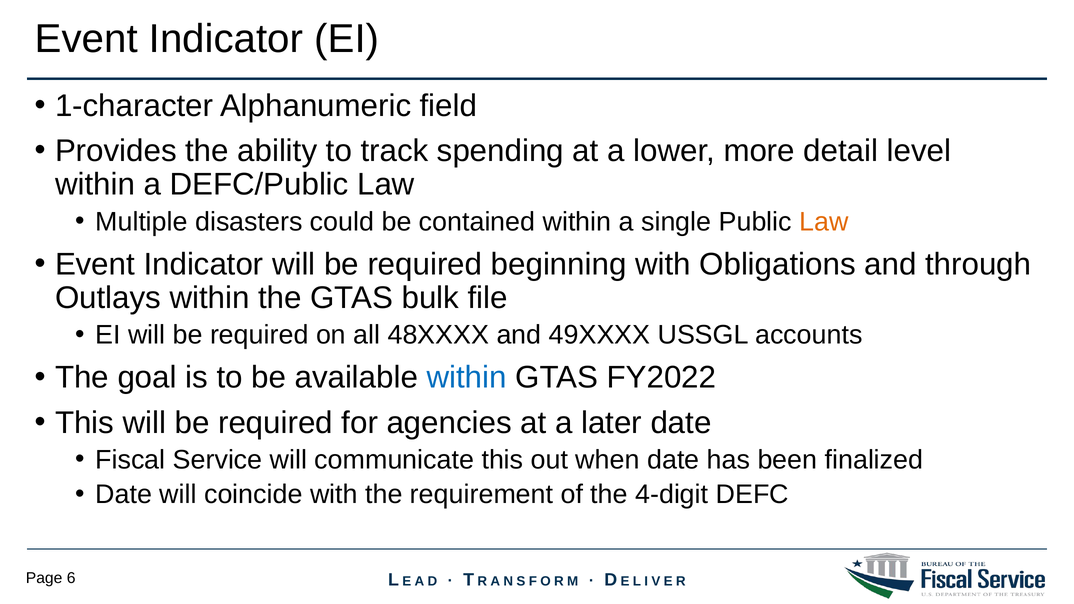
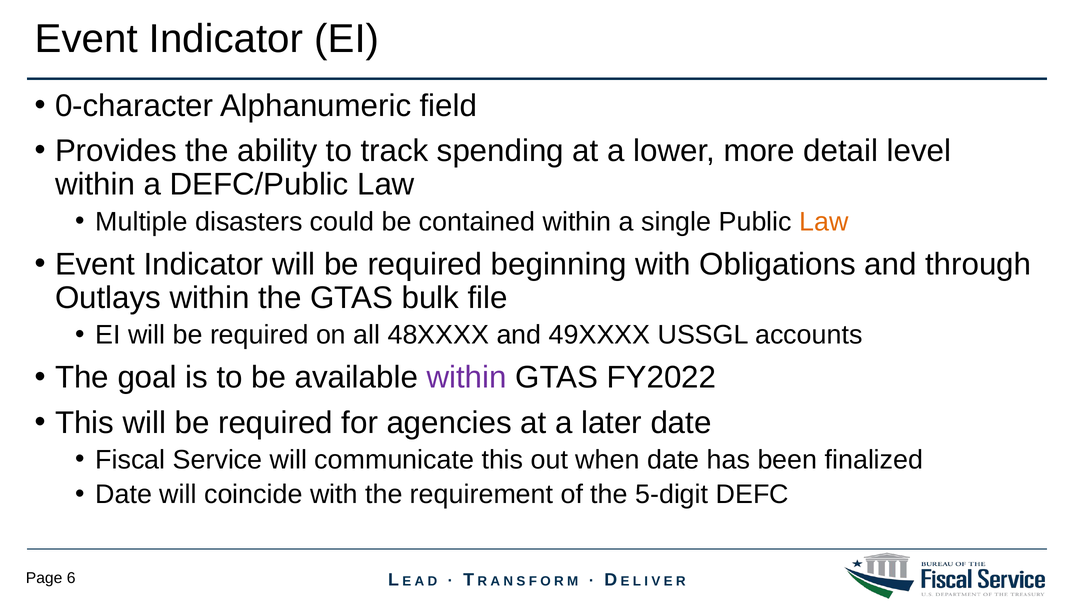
1-character: 1-character -> 0-character
within at (467, 378) colour: blue -> purple
4-digit: 4-digit -> 5-digit
